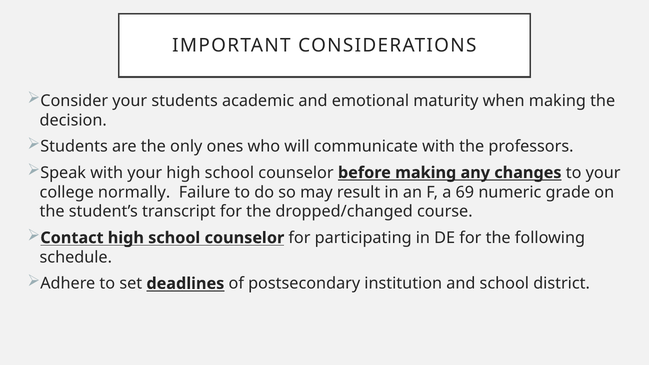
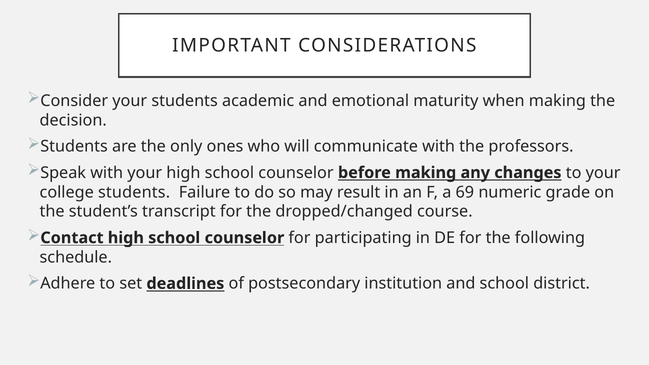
college normally: normally -> students
